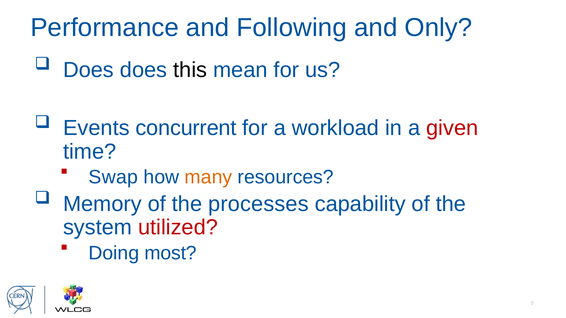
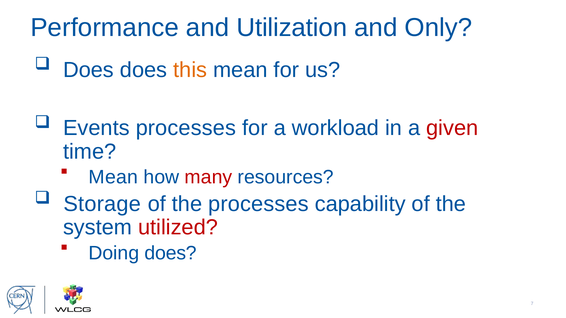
Following: Following -> Utilization
this colour: black -> orange
Events concurrent: concurrent -> processes
Swap at (113, 177): Swap -> Mean
many colour: orange -> red
Memory: Memory -> Storage
Doing most: most -> does
